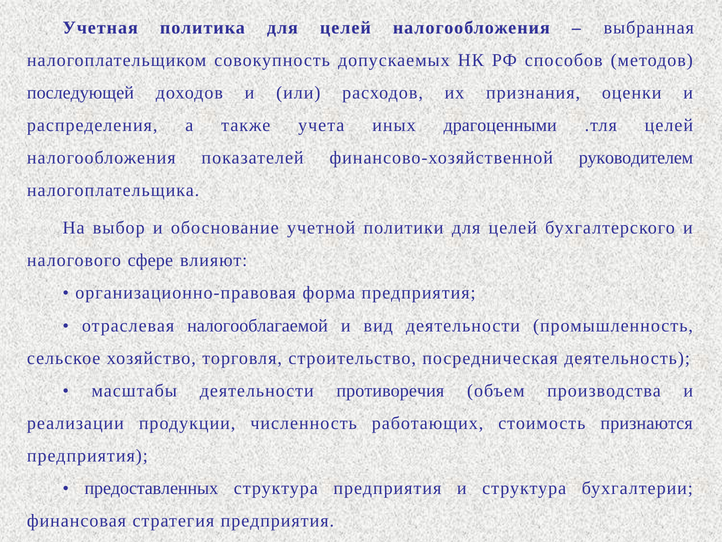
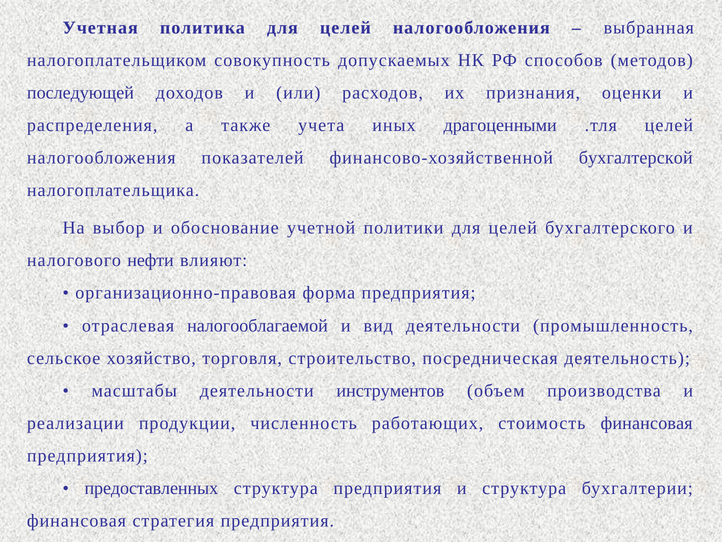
руководителем: руководителем -> бухгалтерской
сфере: сфере -> нефти
противоречия: противоречия -> инструментов
стоимость признаются: признаются -> финансовая
